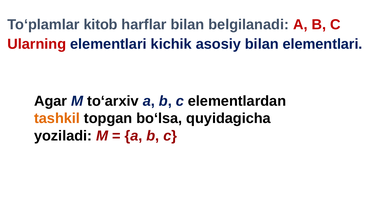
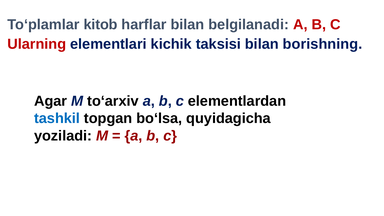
asosiy: asosiy -> taksisi
bilan elementlari: elementlari -> borishning
tashkil colour: orange -> blue
